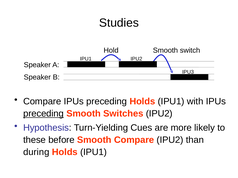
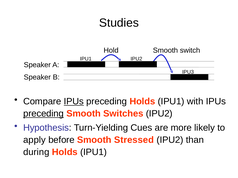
IPUs at (74, 102) underline: none -> present
these: these -> apply
Smooth Compare: Compare -> Stressed
